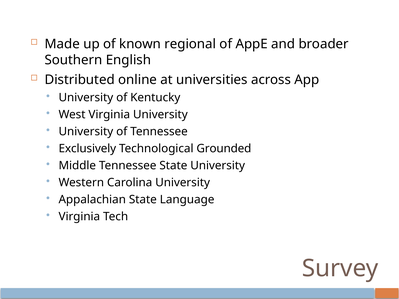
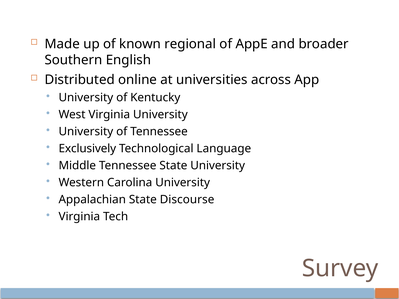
Grounded: Grounded -> Language
Language: Language -> Discourse
